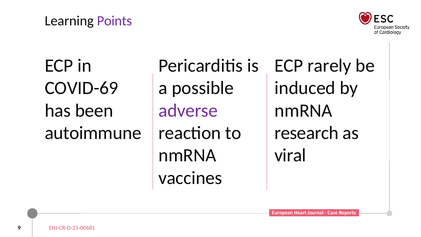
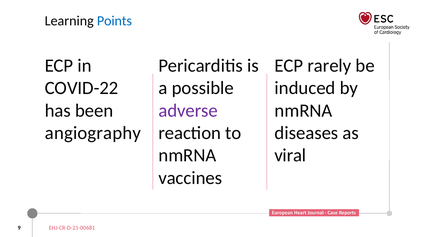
Points colour: purple -> blue
COVID-69: COVID-69 -> COVID-22
autoimmune: autoimmune -> angiography
research: research -> diseases
